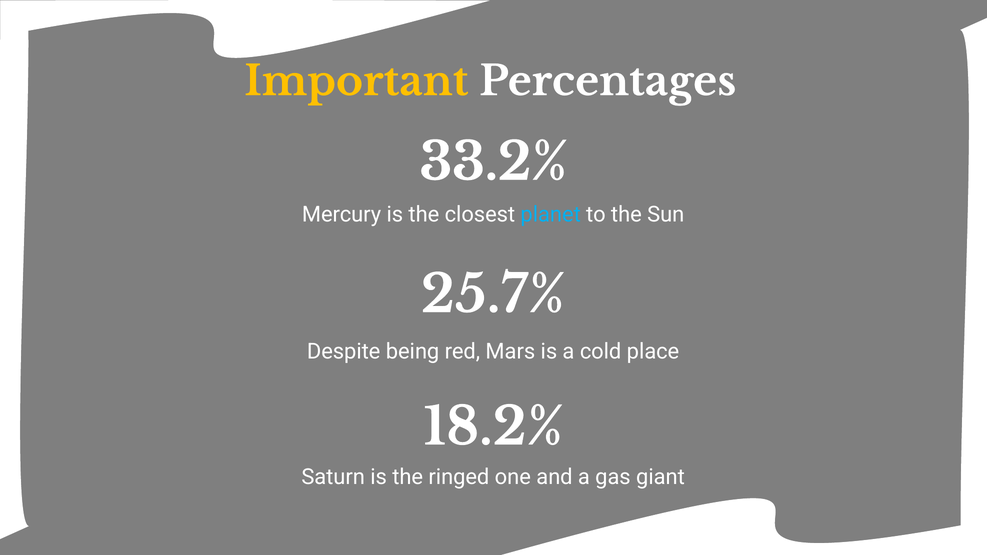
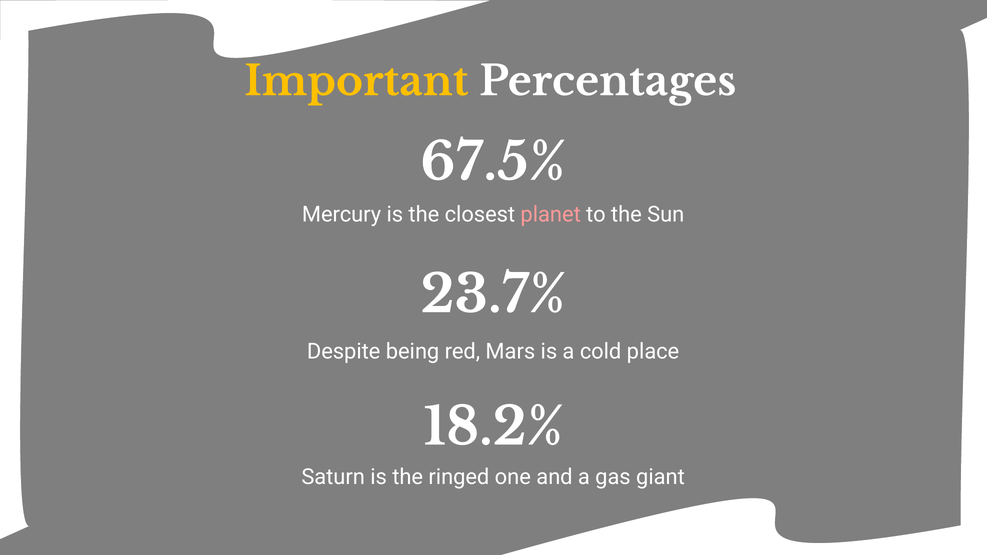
33.2%: 33.2% -> 67.5%
planet colour: light blue -> pink
25.7%: 25.7% -> 23.7%
